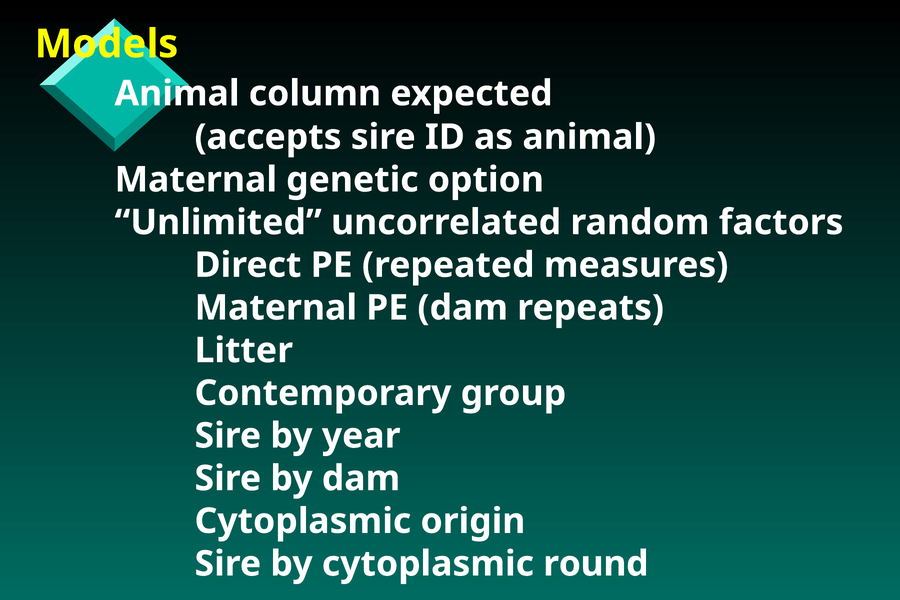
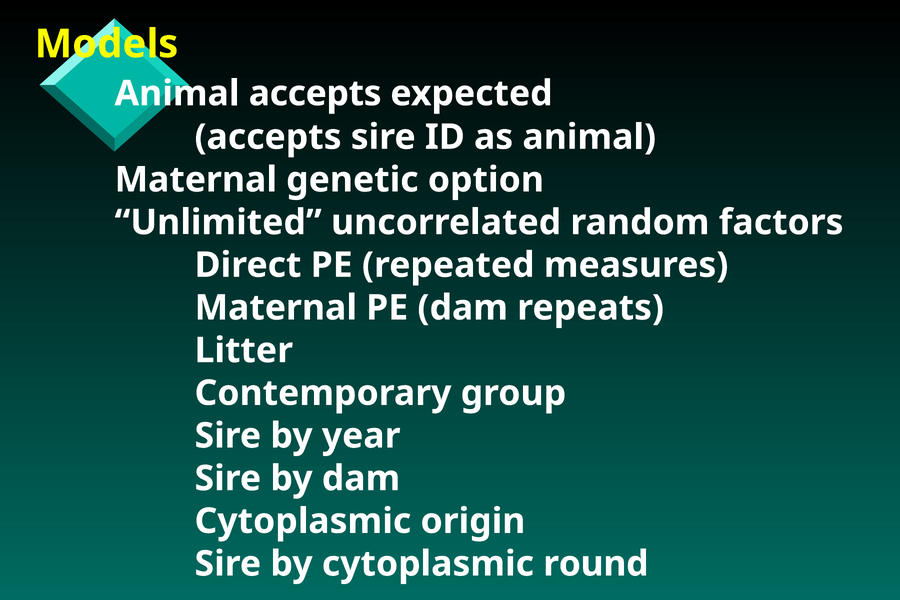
Animal column: column -> accepts
